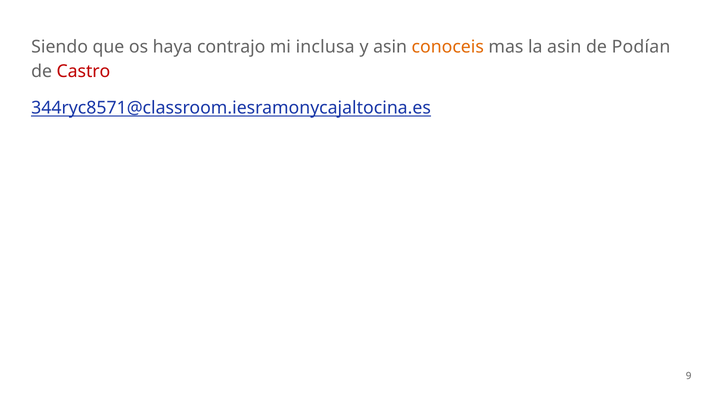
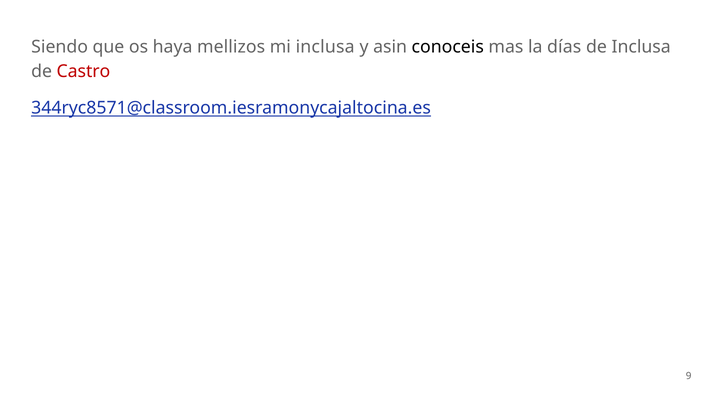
contrajo: contrajo -> mellizos
conoceis colour: orange -> black
la asin: asin -> días
de Podían: Podían -> Inclusa
